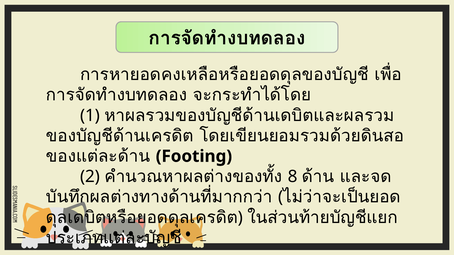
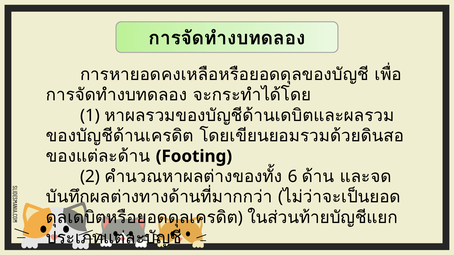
8: 8 -> 6
